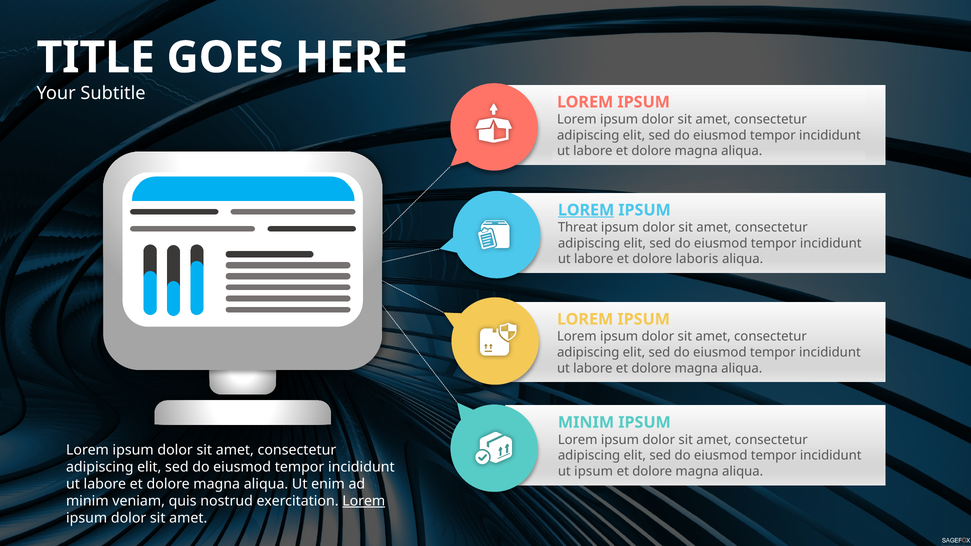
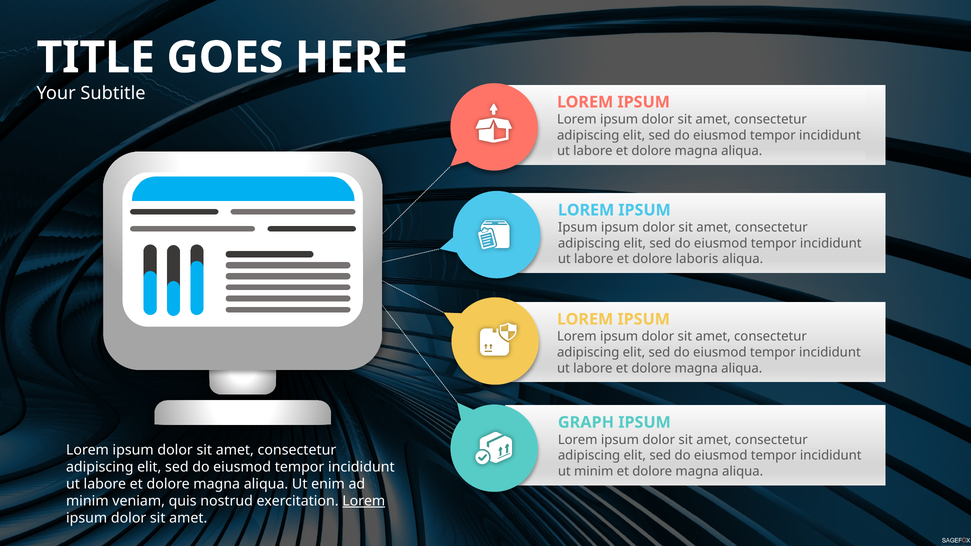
LOREM at (586, 210) underline: present -> none
Threat at (578, 228): Threat -> Ipsum
MINIM at (586, 423): MINIM -> GRAPH
ut ipsum: ipsum -> minim
